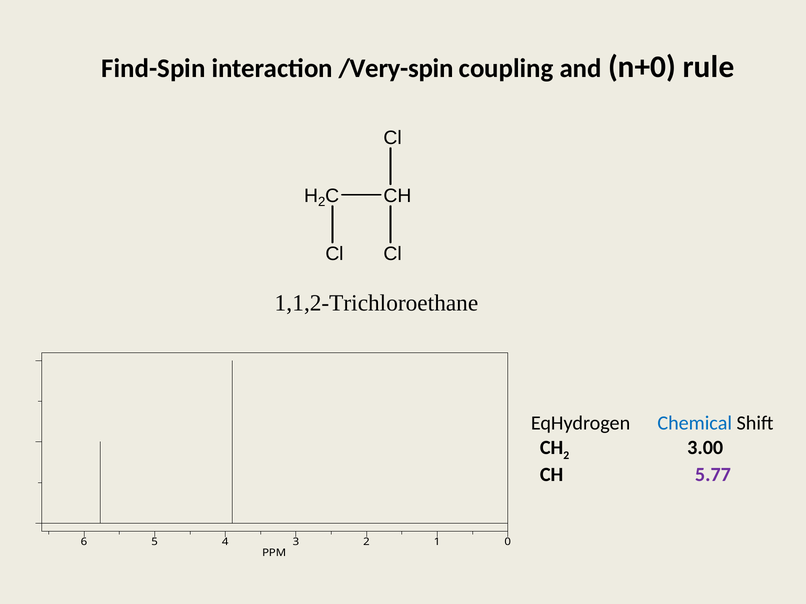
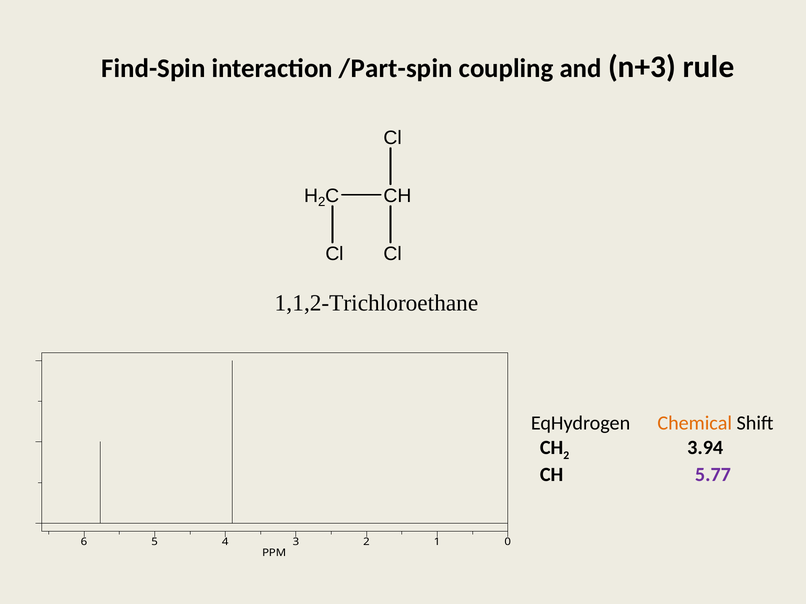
/Very-spin: /Very-spin -> /Part-spin
n+0: n+0 -> n+3
Chemical colour: blue -> orange
3.00: 3.00 -> 3.94
